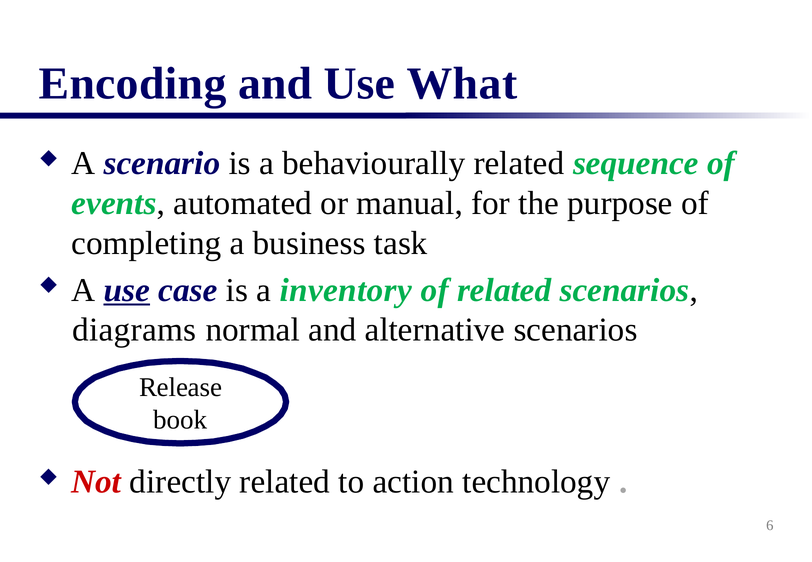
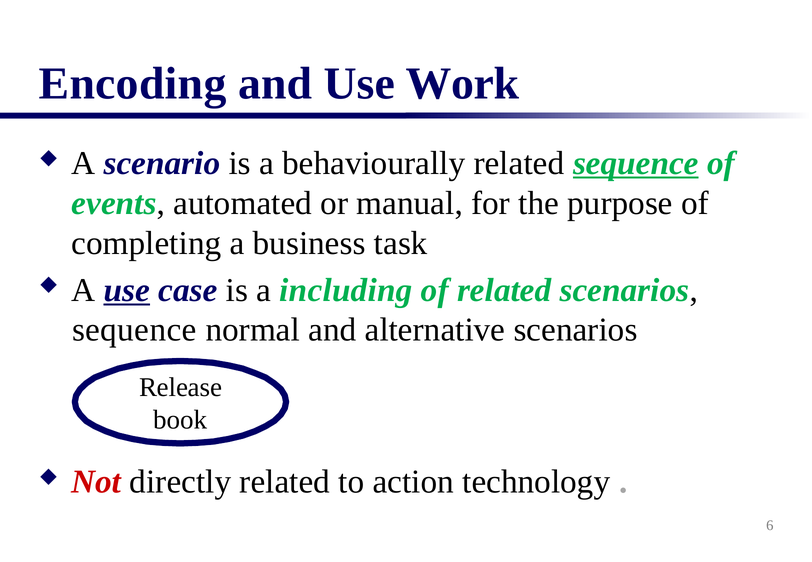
What: What -> Work
sequence at (636, 163) underline: none -> present
inventory: inventory -> including
diagrams at (134, 330): diagrams -> sequence
